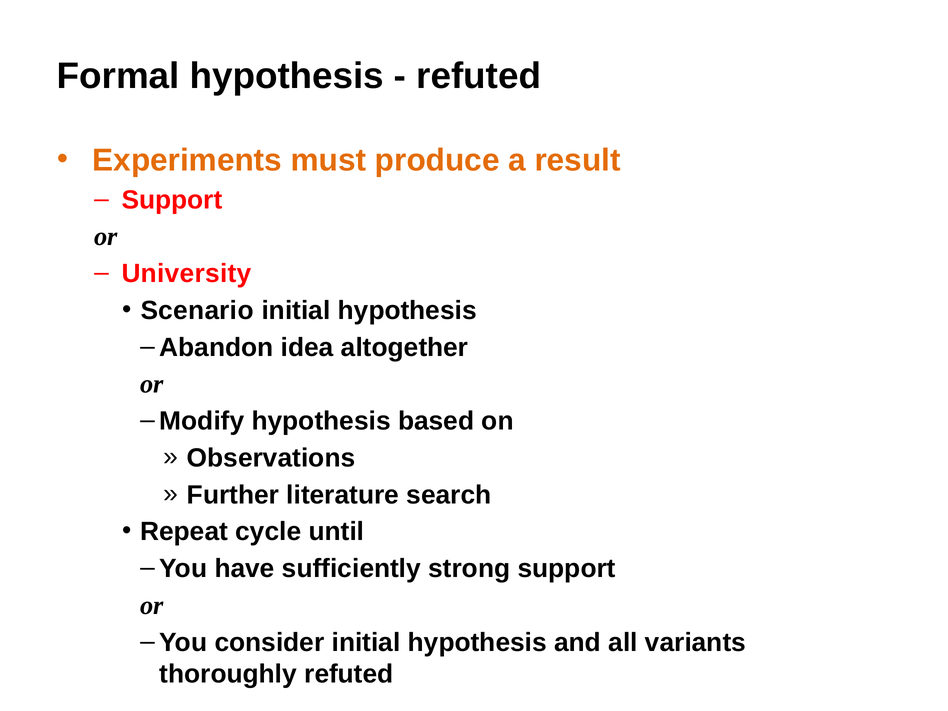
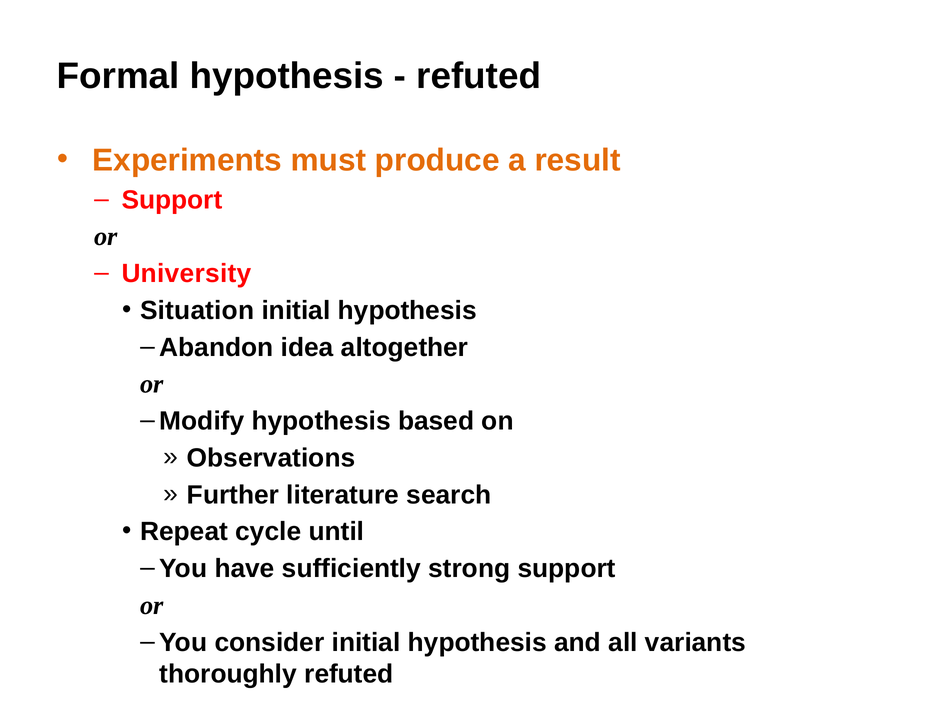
Scenario: Scenario -> Situation
